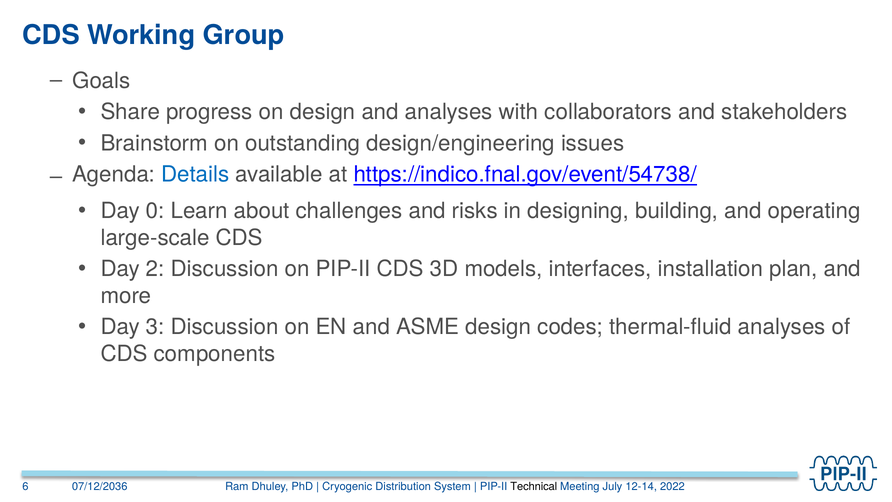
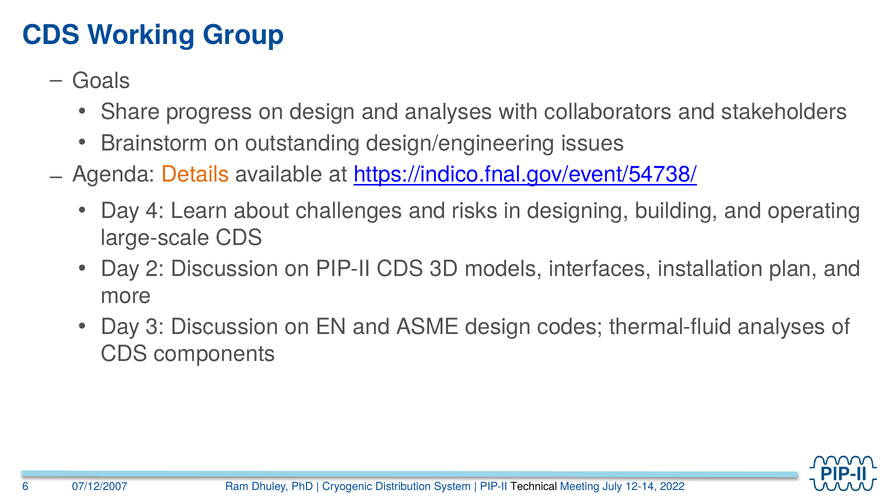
Details colour: blue -> orange
0: 0 -> 4
07/12/2036: 07/12/2036 -> 07/12/2007
